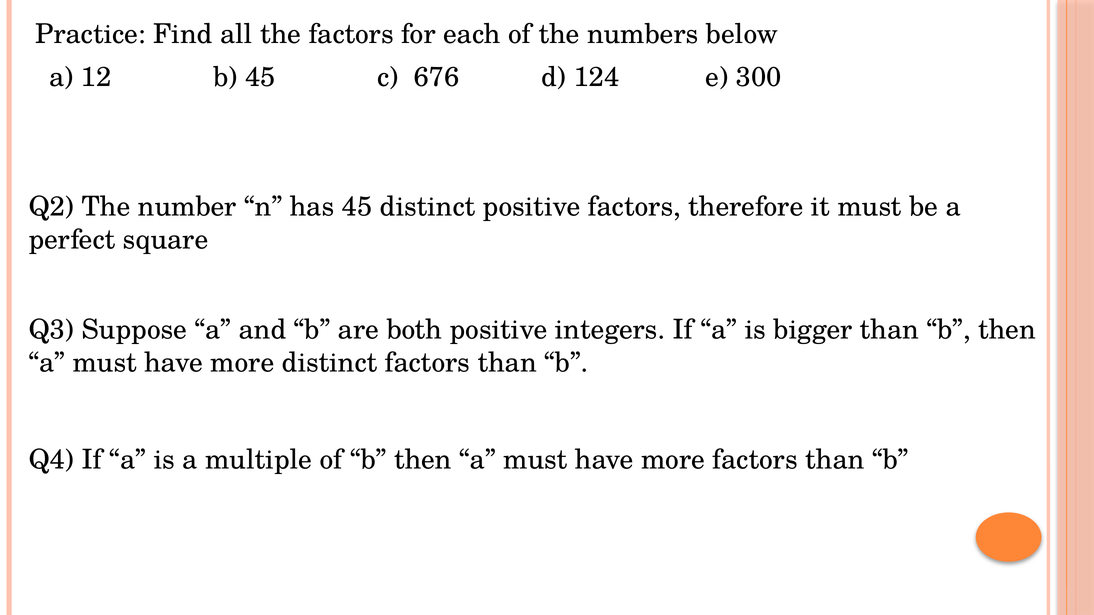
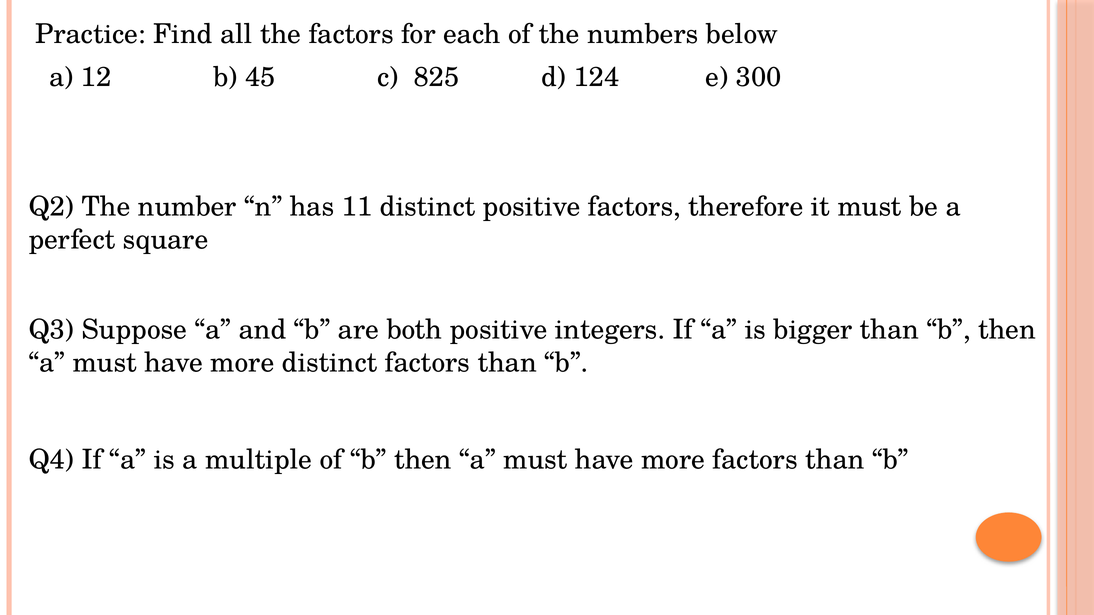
676: 676 -> 825
has 45: 45 -> 11
